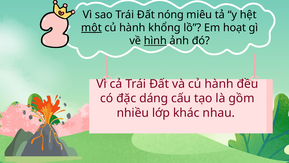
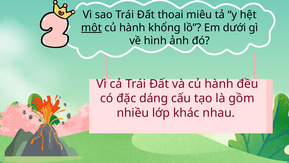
nóng: nóng -> thoai
hoạt: hoạt -> dưới
hình underline: present -> none
